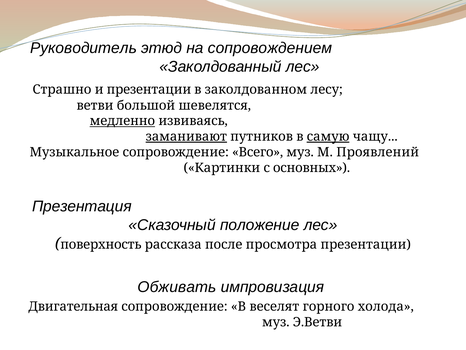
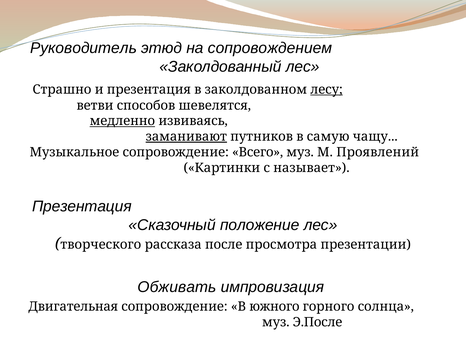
и презентации: презентации -> презентация
лесу underline: none -> present
большой: большой -> способов
самую underline: present -> none
основных: основных -> называет
поверхность: поверхность -> творческого
веселят: веселят -> южного
холода: холода -> солнца
Э.Ветви: Э.Ветви -> Э.После
